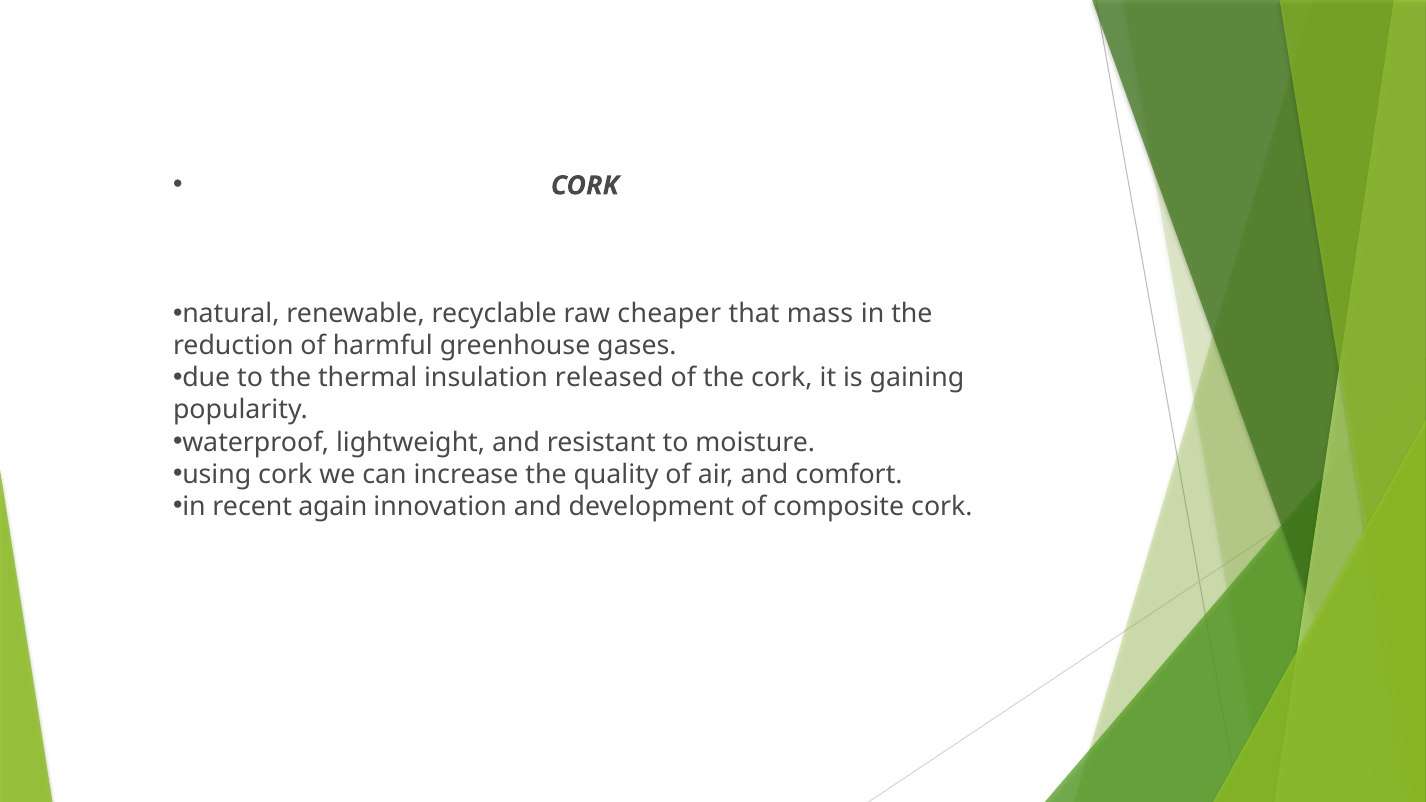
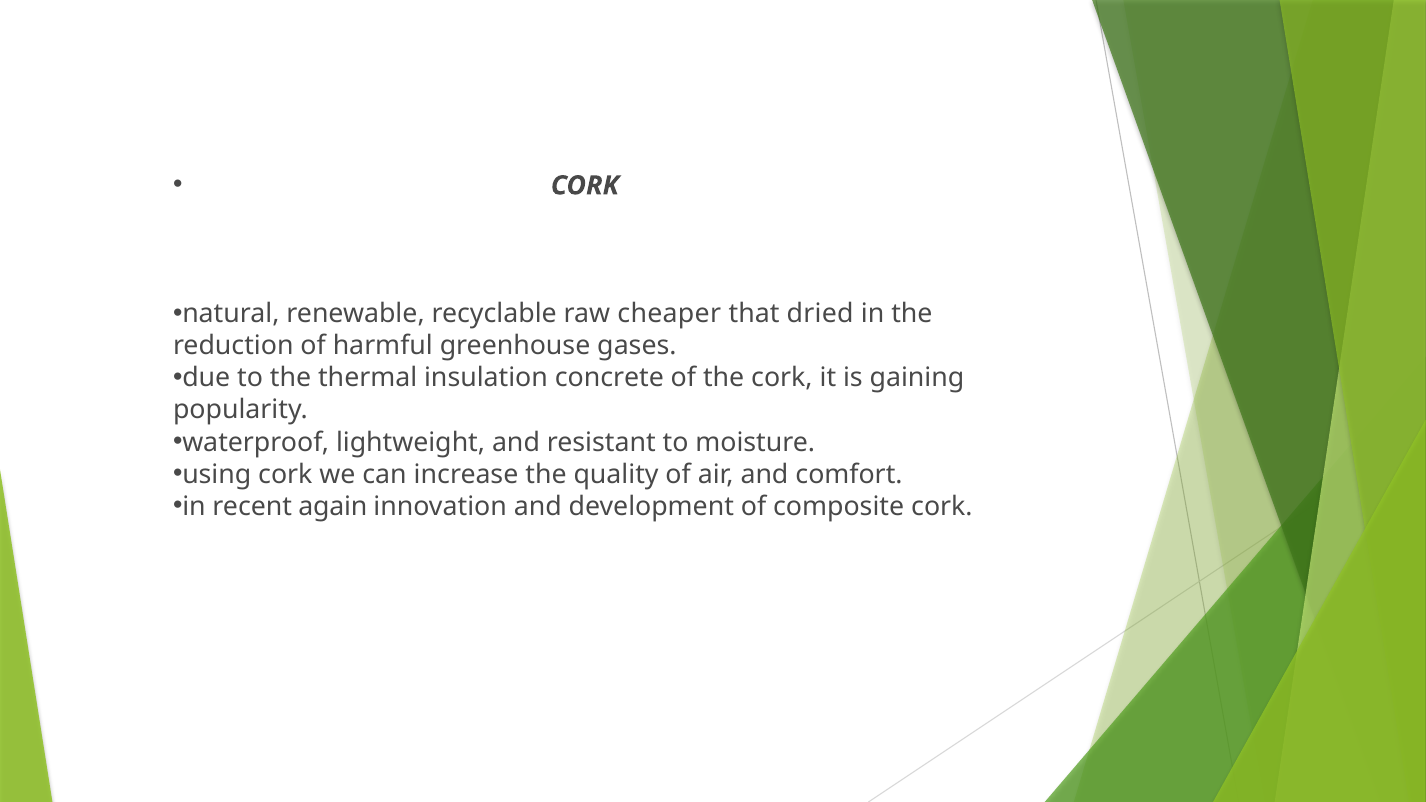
mass: mass -> dried
released: released -> concrete
